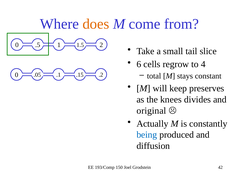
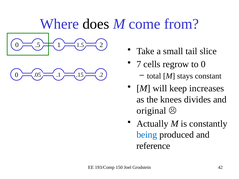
does colour: orange -> black
6: 6 -> 7
to 4: 4 -> 0
preserves: preserves -> increases
diffusion: diffusion -> reference
